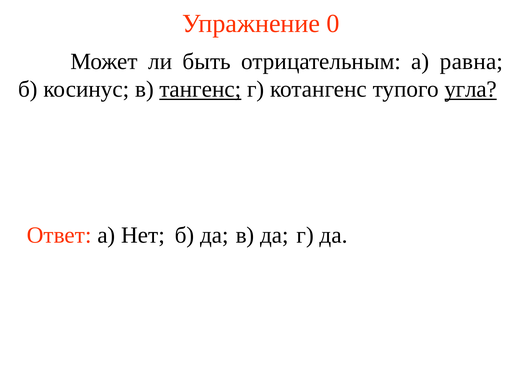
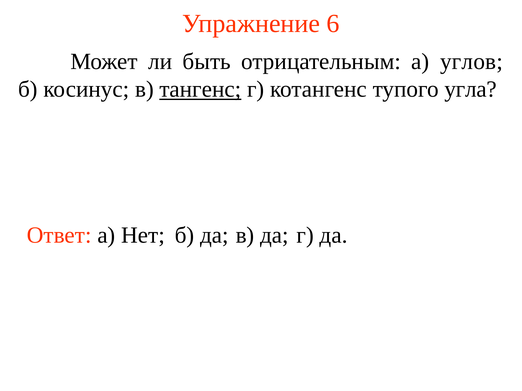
0: 0 -> 6
равна: равна -> углов
угла underline: present -> none
